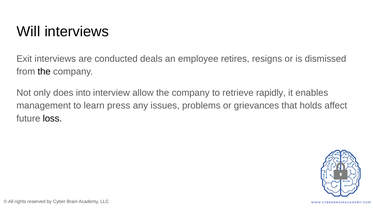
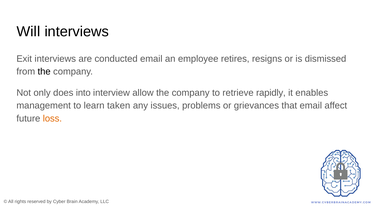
conducted deals: deals -> email
press: press -> taken
that holds: holds -> email
loss colour: black -> orange
